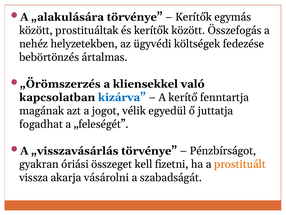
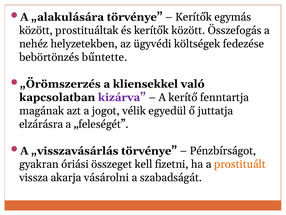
ártalmas: ártalmas -> bűntette
kizárva colour: blue -> purple
fogadhat: fogadhat -> elzárásra
